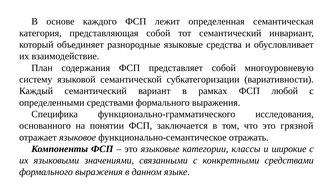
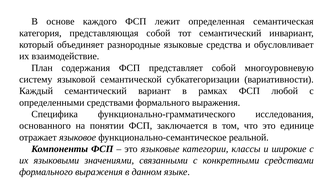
грязной: грязной -> единице
отражать: отражать -> реальной
